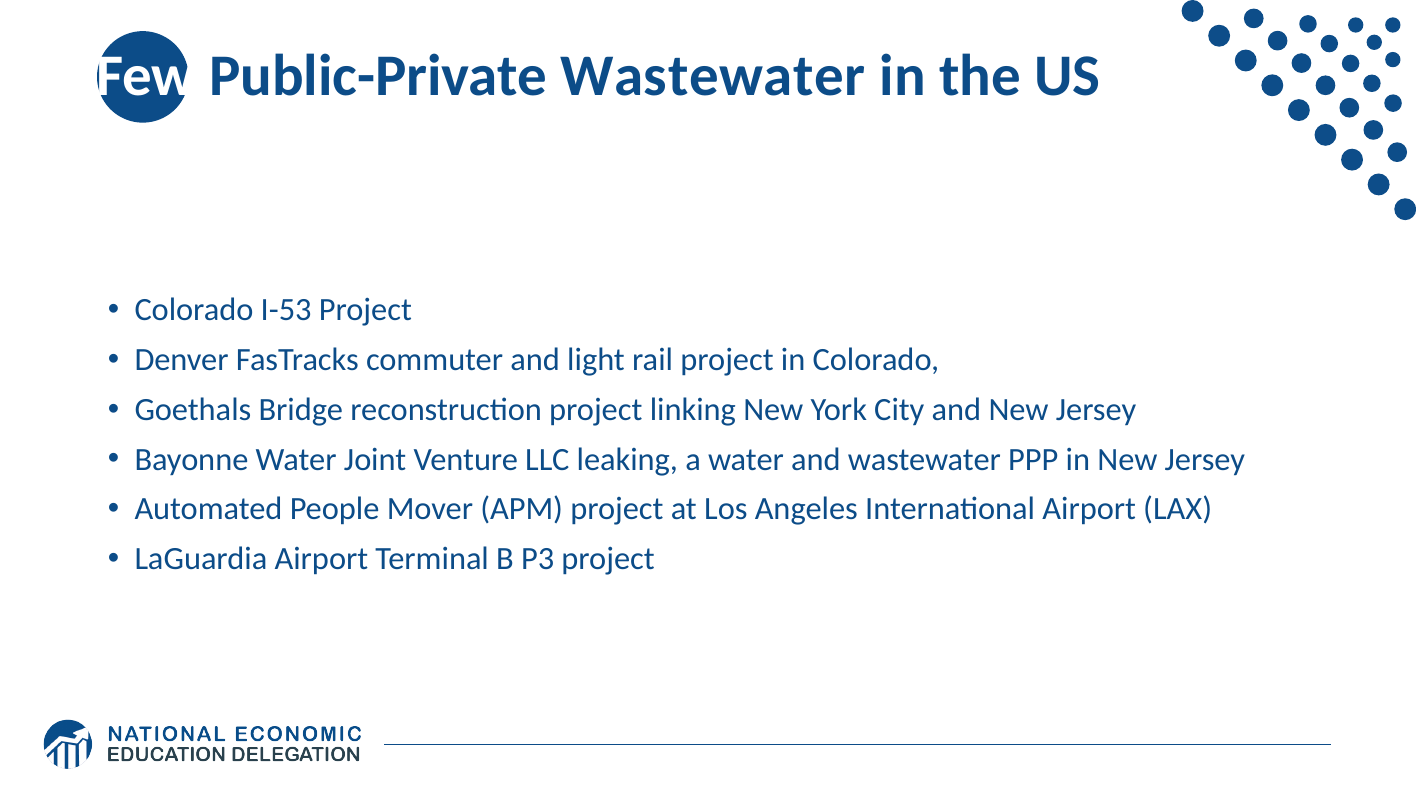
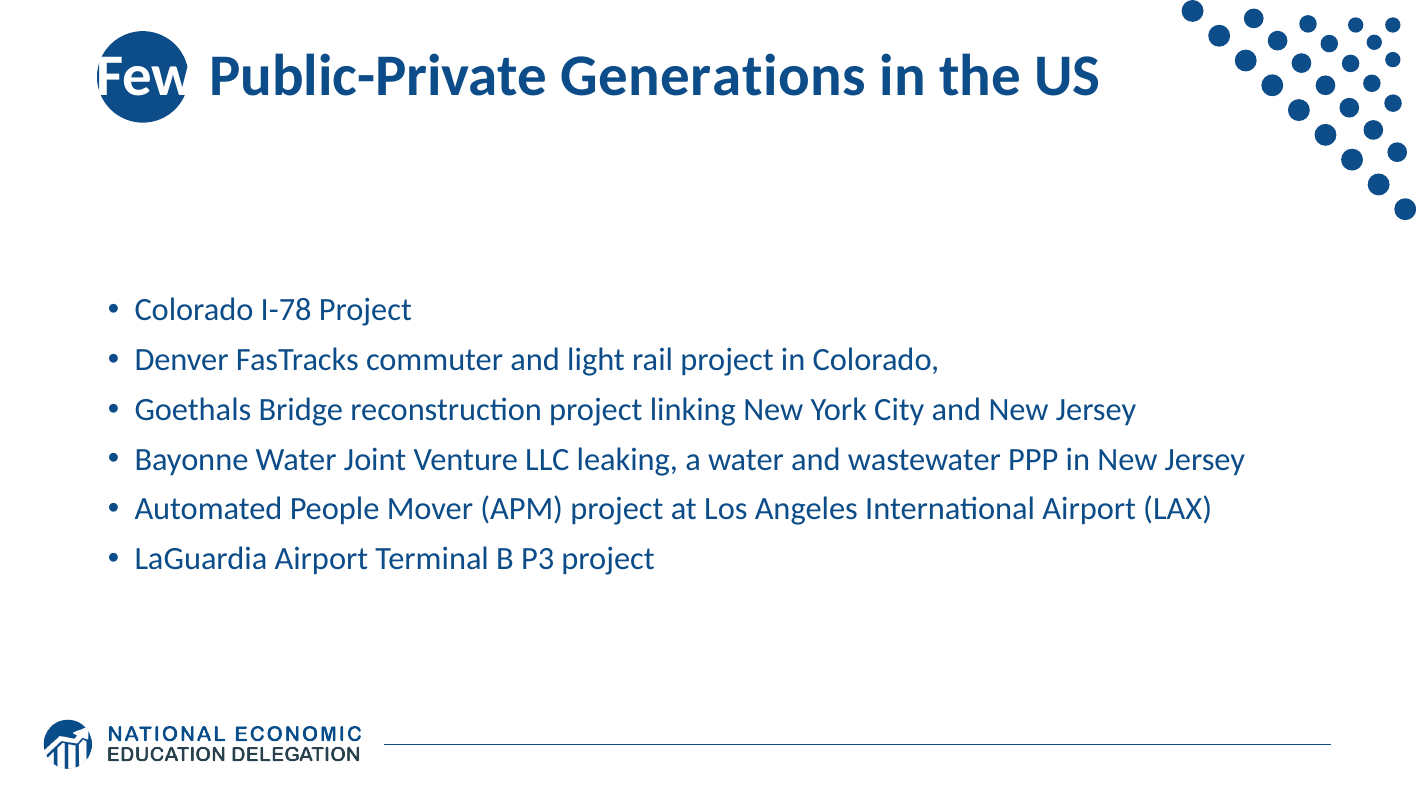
Public-Private Wastewater: Wastewater -> Generations
I-53: I-53 -> I-78
